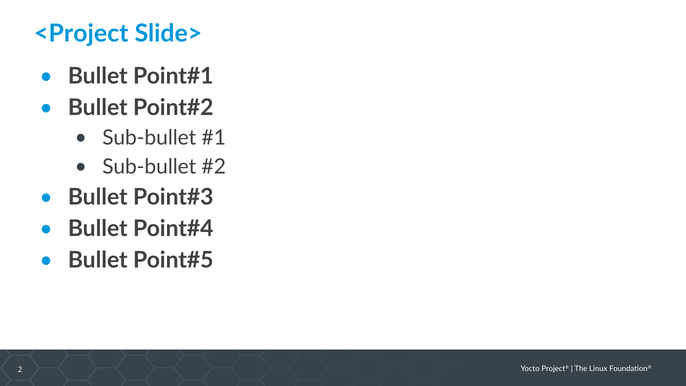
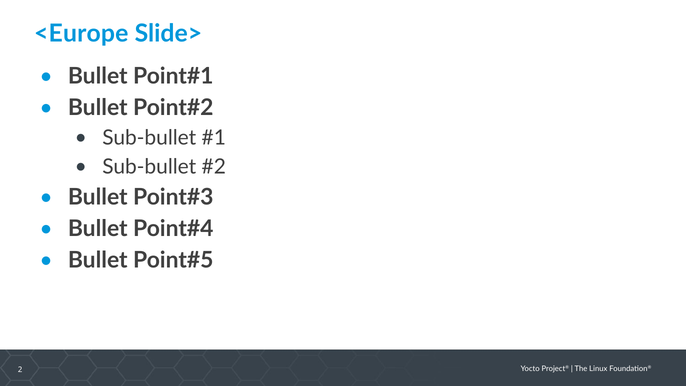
<Project: <Project -> <Europe
